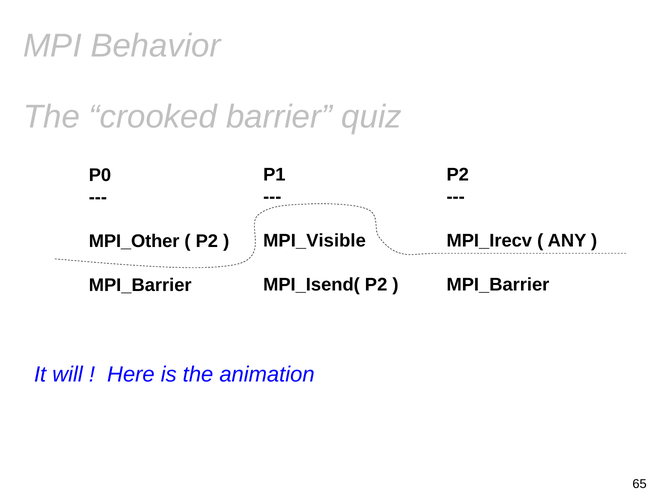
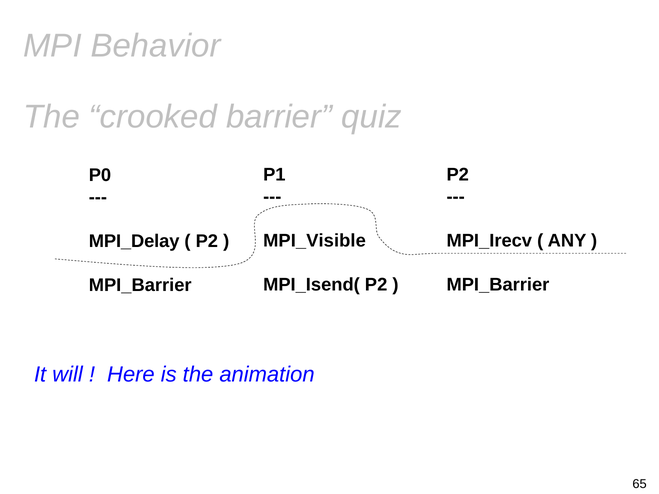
MPI_Other: MPI_Other -> MPI_Delay
